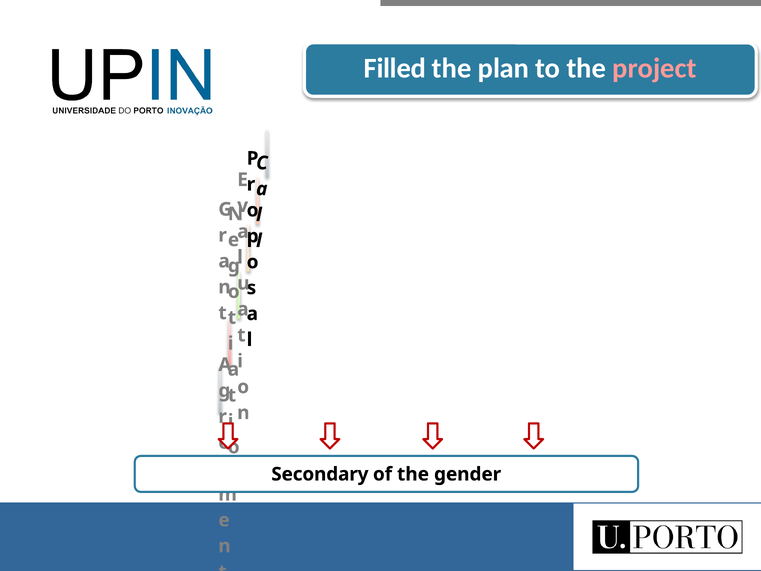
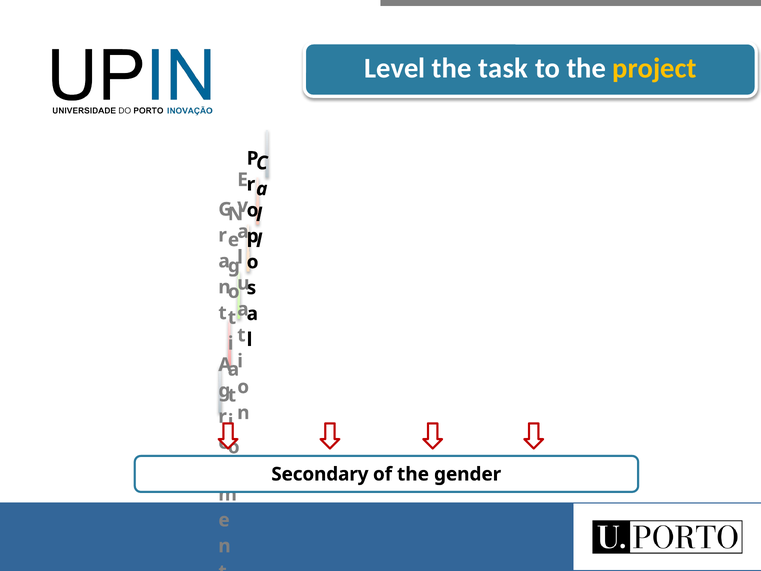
Filled: Filled -> Level
plan: plan -> task
project colour: pink -> yellow
